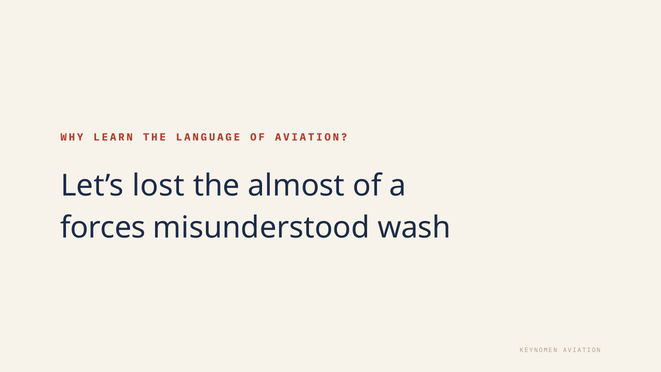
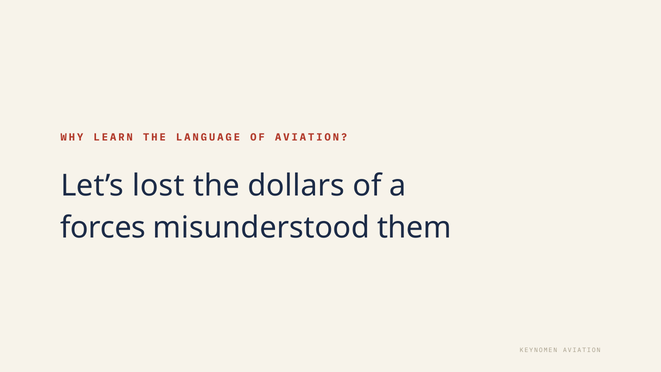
almost: almost -> dollars
wash: wash -> them
